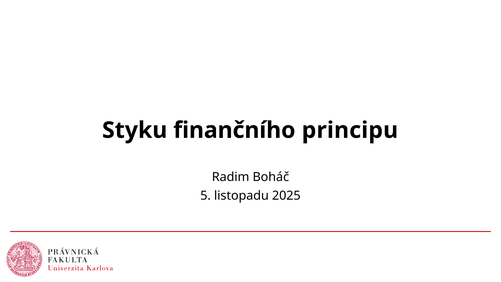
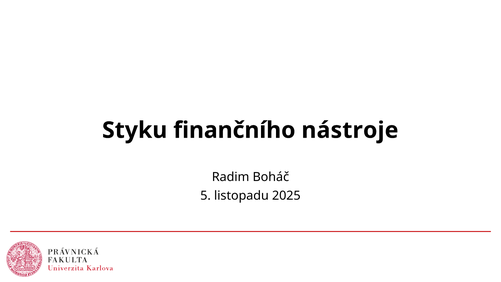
principu: principu -> nástroje
